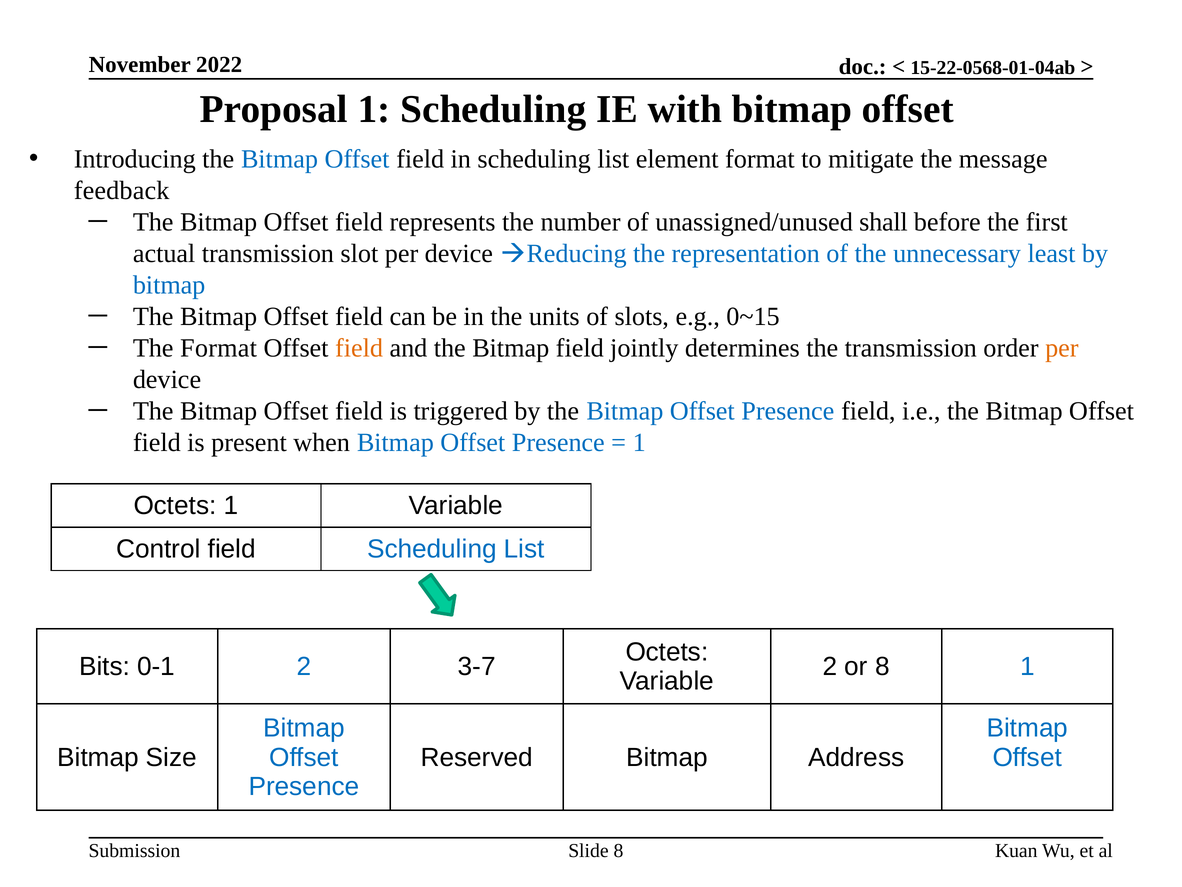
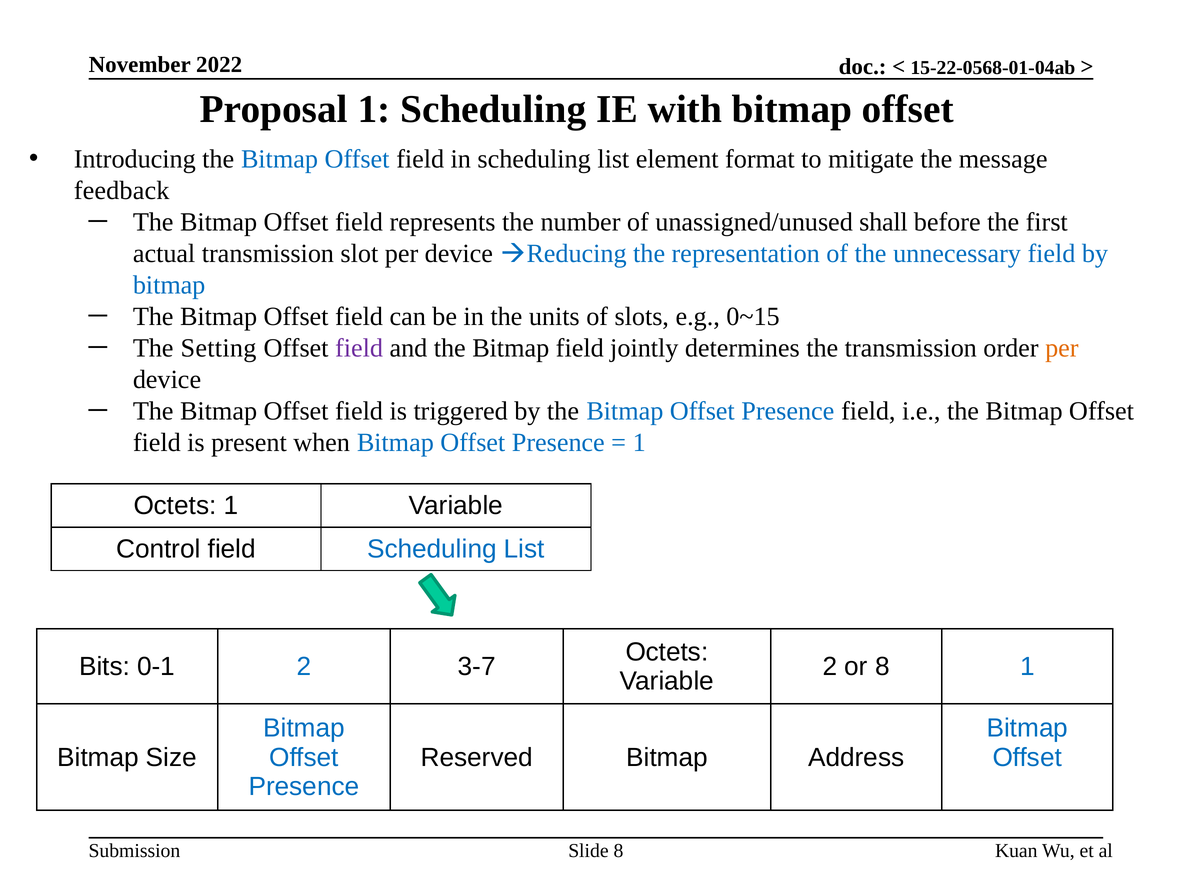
unnecessary least: least -> field
The Format: Format -> Setting
field at (359, 348) colour: orange -> purple
